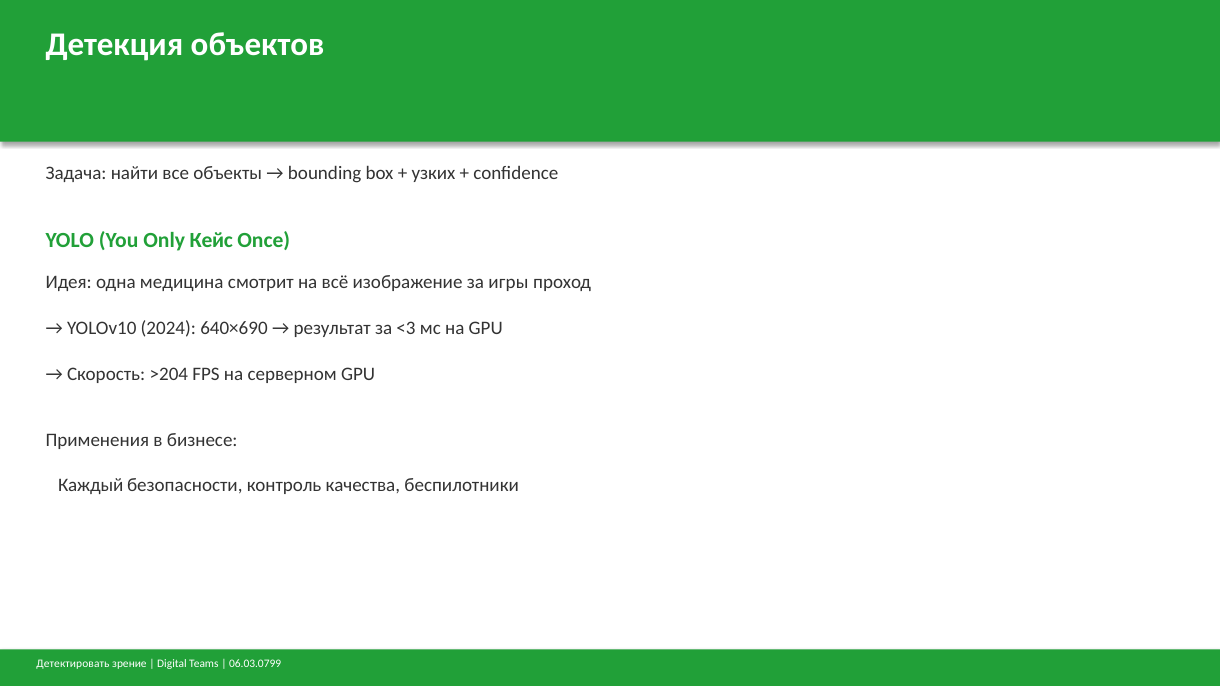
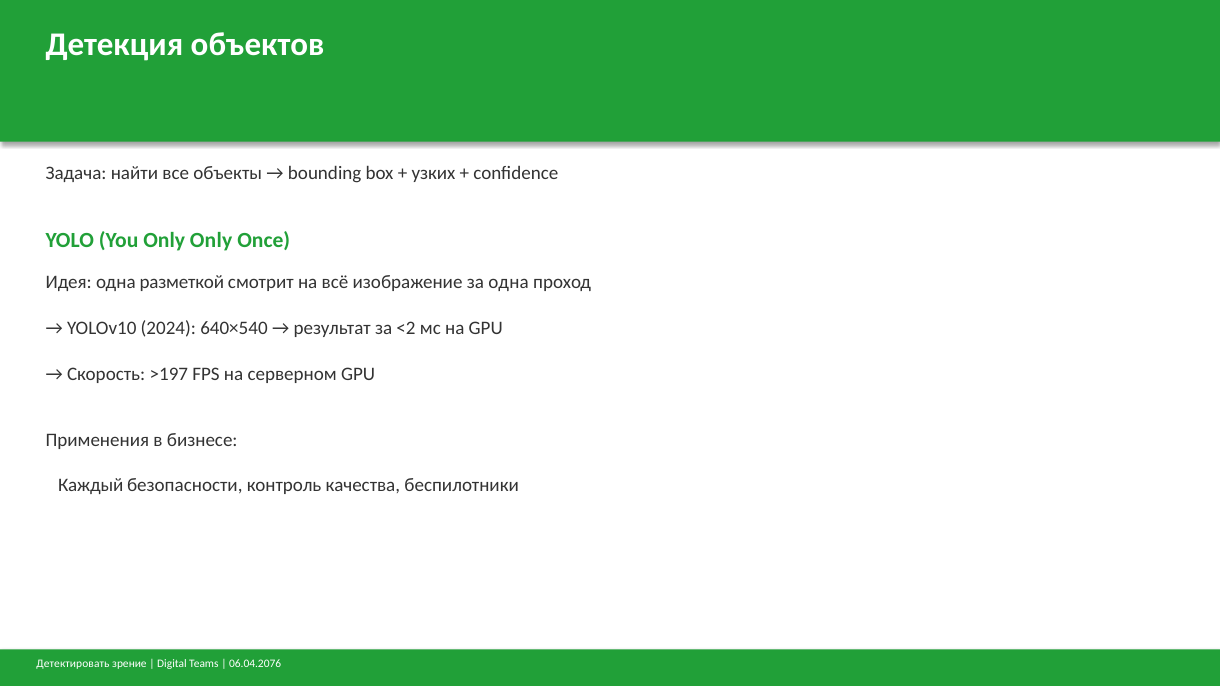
Only Кейс: Кейс -> Only
медицина: медицина -> разметкой
за игры: игры -> одна
640×690: 640×690 -> 640×540
<3: <3 -> <2
>204: >204 -> >197
06.03.0799: 06.03.0799 -> 06.04.2076
